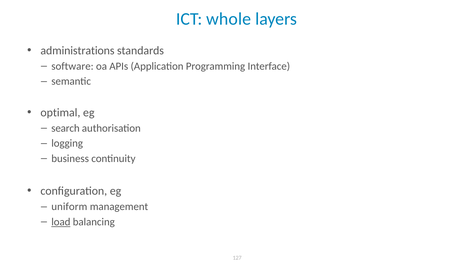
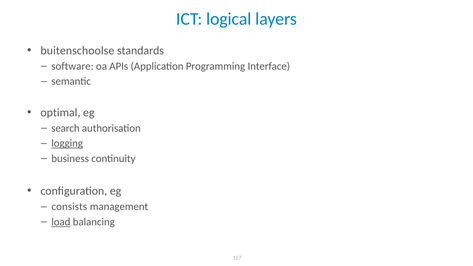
whole: whole -> logical
administrations: administrations -> buitenschoolse
logging underline: none -> present
uniform: uniform -> consists
